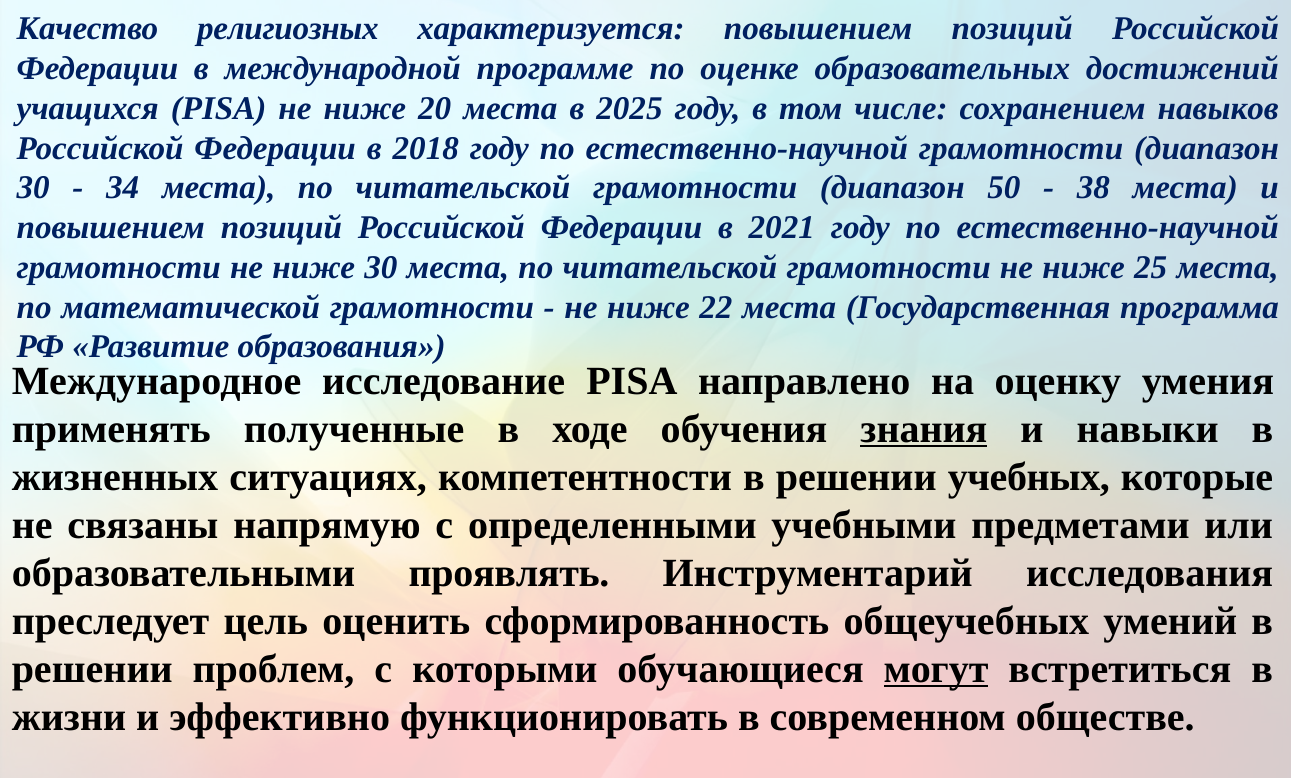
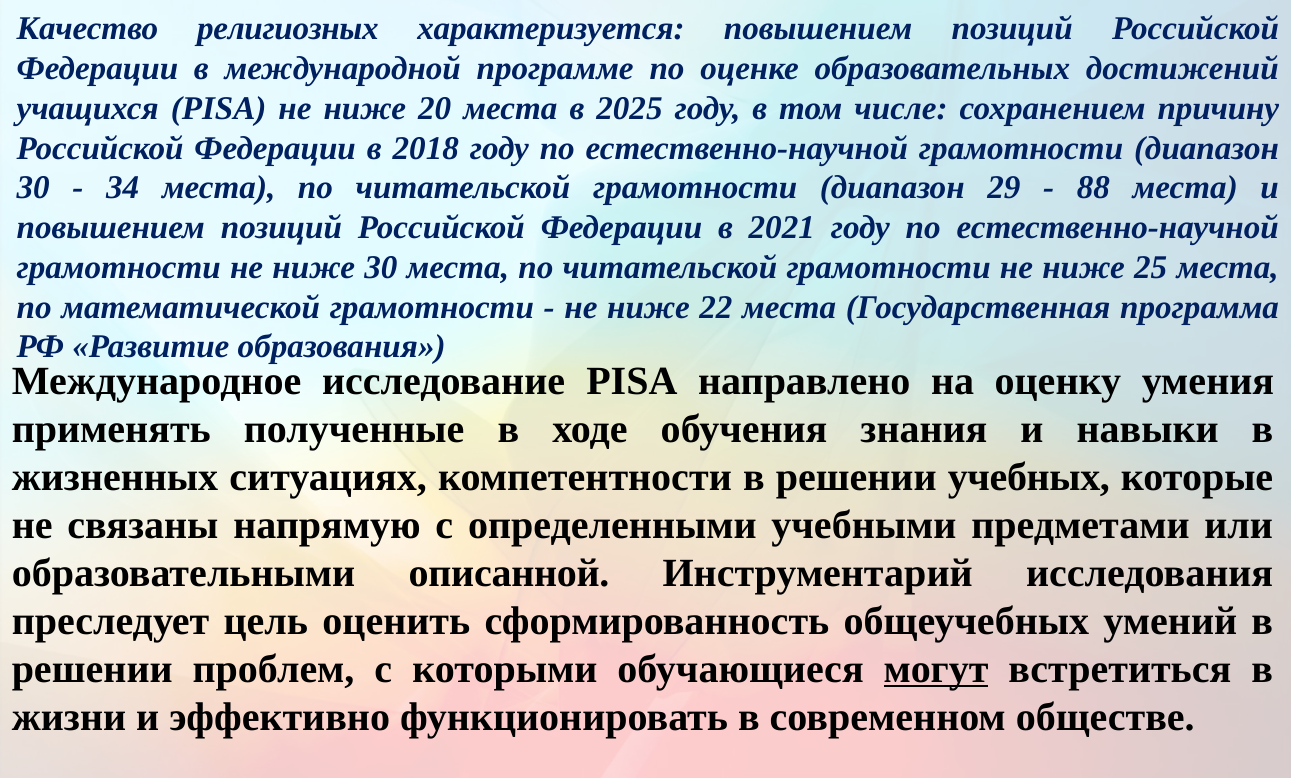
навыков: навыков -> причину
50: 50 -> 29
38: 38 -> 88
знания underline: present -> none
проявлять: проявлять -> описанной
